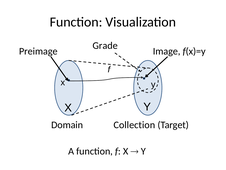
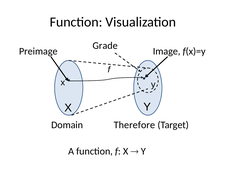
Collection: Collection -> Therefore
